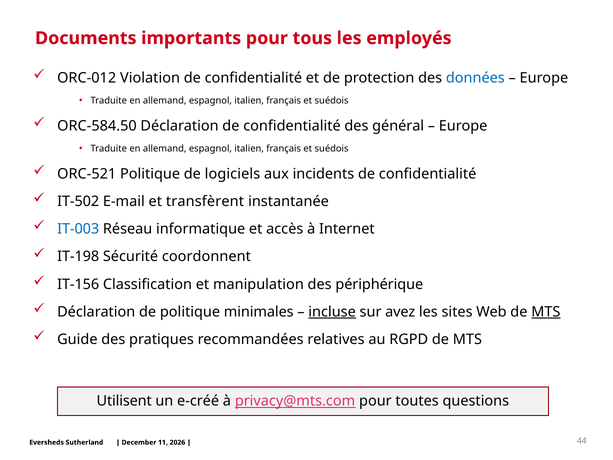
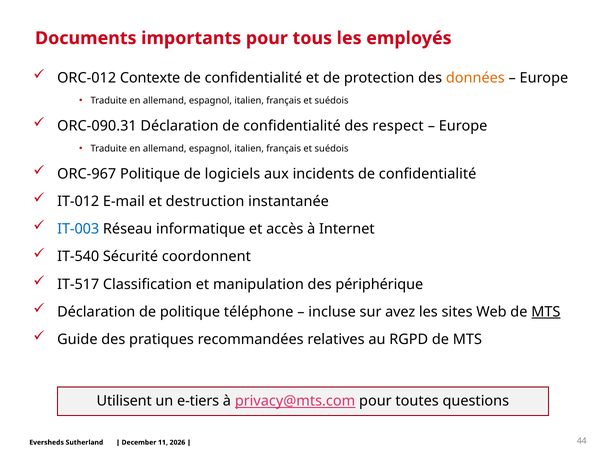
Violation: Violation -> Contexte
données colour: blue -> orange
ORC-584.50: ORC-584.50 -> ORC-090.31
général: général -> respect
ORC-521: ORC-521 -> ORC-967
IT-502: IT-502 -> IT-012
transfèrent: transfèrent -> destruction
IT-198: IT-198 -> IT-540
IT-156: IT-156 -> IT-517
minimales: minimales -> téléphone
incluse underline: present -> none
e-créé: e-créé -> e-tiers
